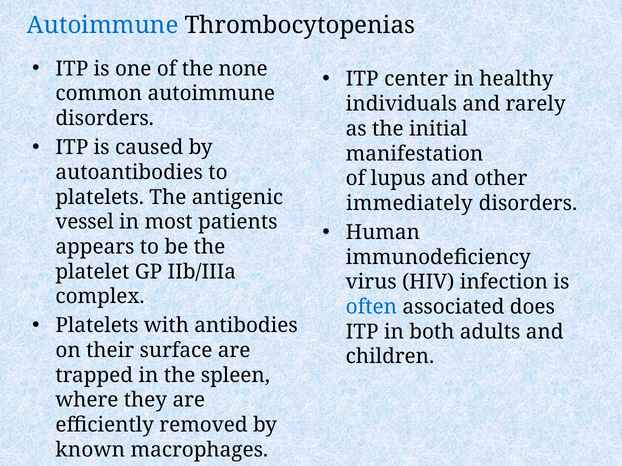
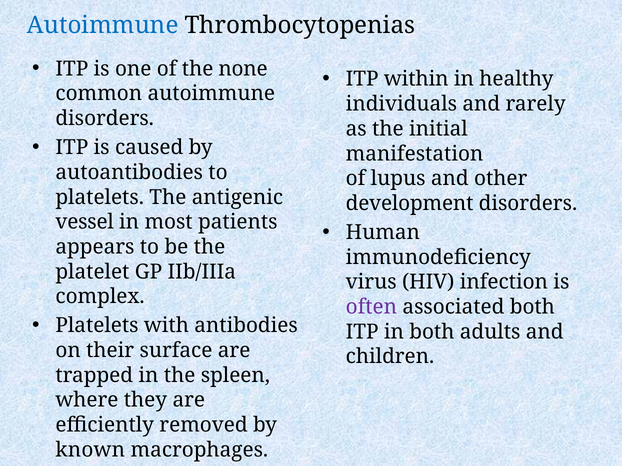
center: center -> within
immediately: immediately -> development
often colour: blue -> purple
associated does: does -> both
